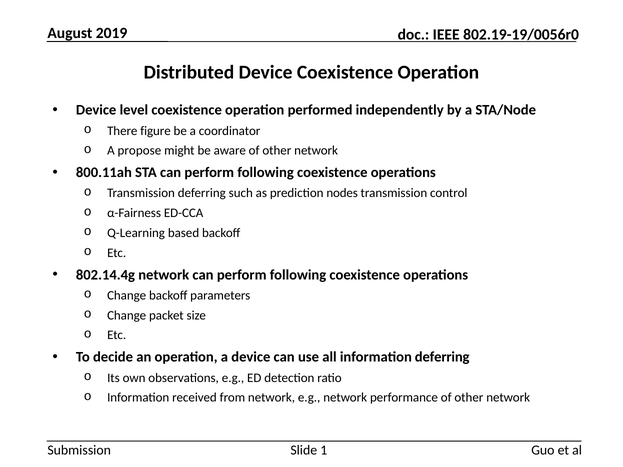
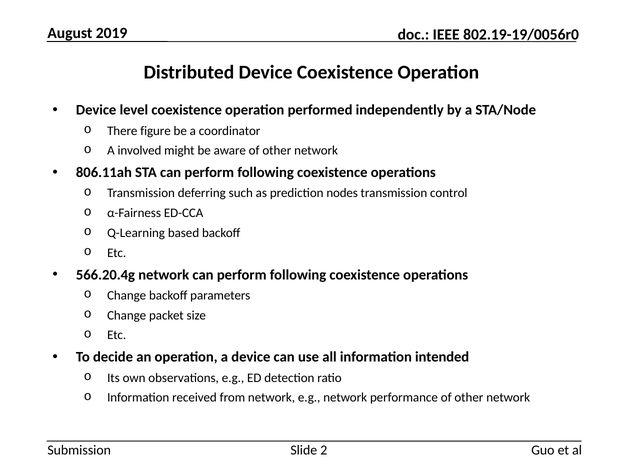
propose: propose -> involved
800.11ah: 800.11ah -> 806.11ah
802.14.4g: 802.14.4g -> 566.20.4g
information deferring: deferring -> intended
1: 1 -> 2
